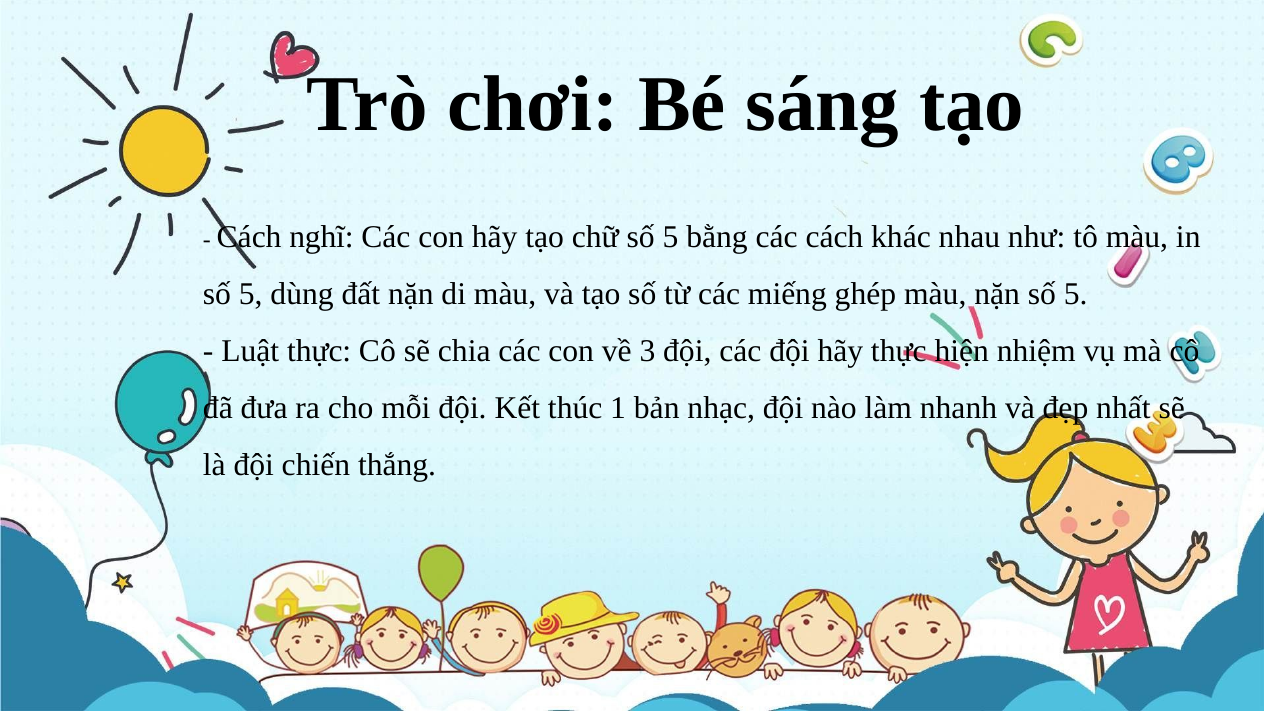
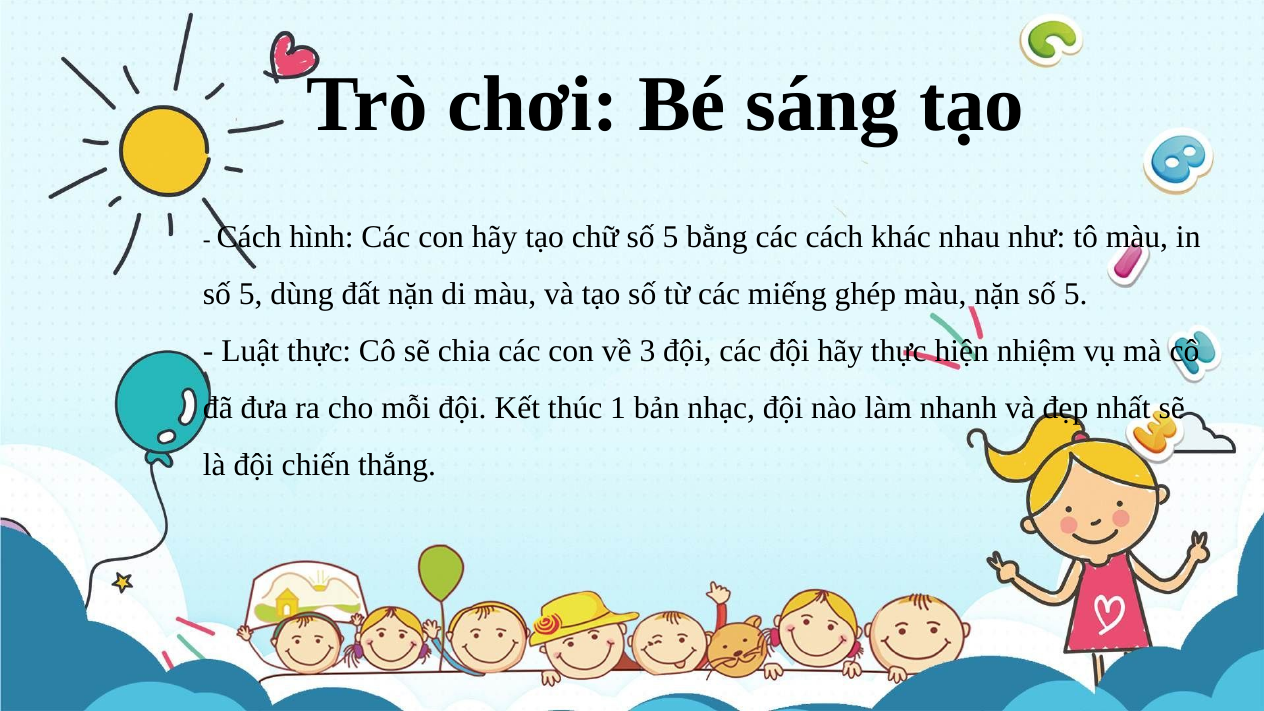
nghĩ: nghĩ -> hình
